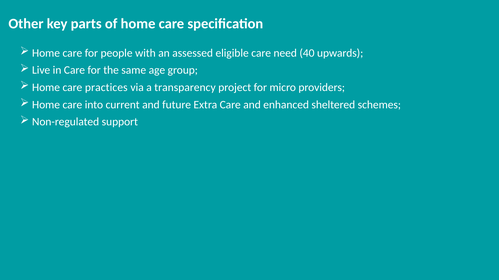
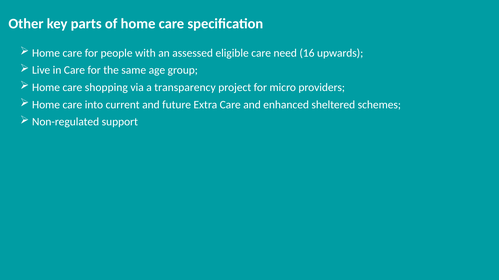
40: 40 -> 16
practices: practices -> shopping
